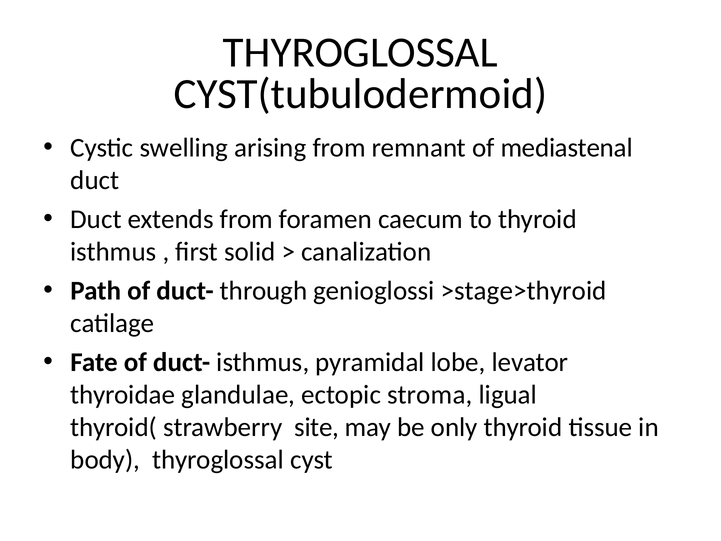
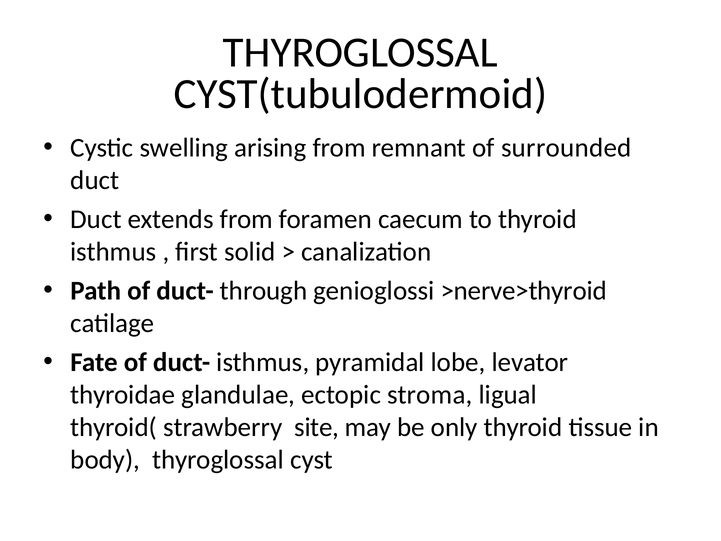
mediastenal: mediastenal -> surrounded
>stage>thyroid: >stage>thyroid -> >nerve>thyroid
